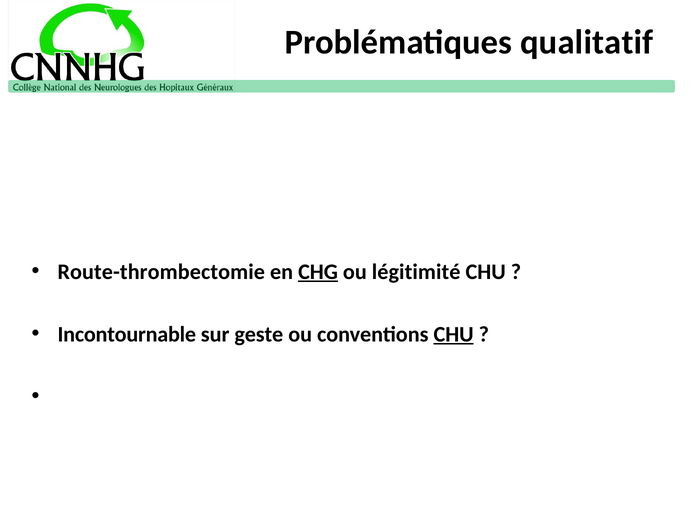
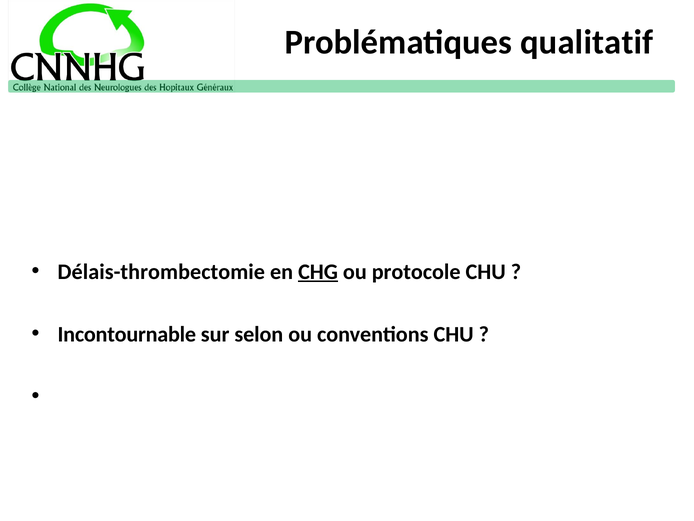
Route-thrombectomie: Route-thrombectomie -> Délais-thrombectomie
légitimité: légitimité -> protocole
geste: geste -> selon
CHU at (454, 334) underline: present -> none
